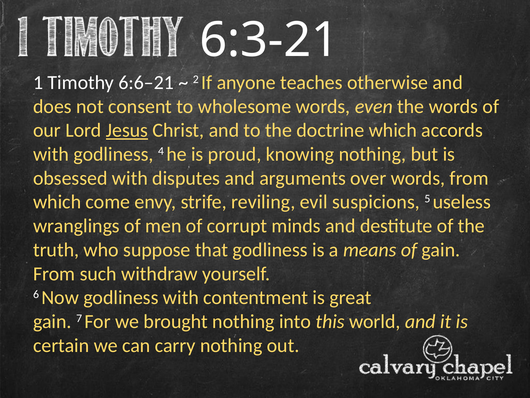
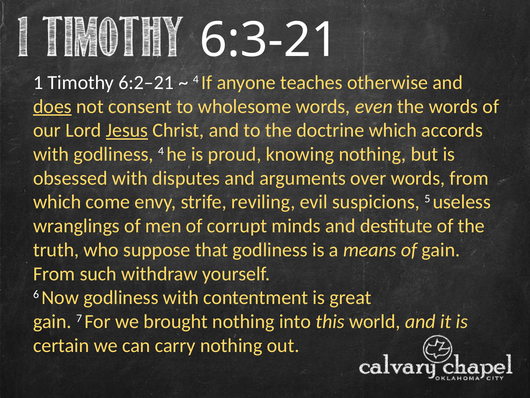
6:6–21: 6:6–21 -> 6:2–21
2 at (196, 79): 2 -> 4
does underline: none -> present
